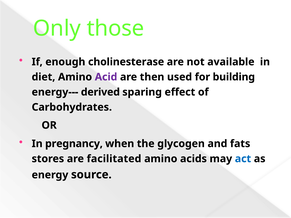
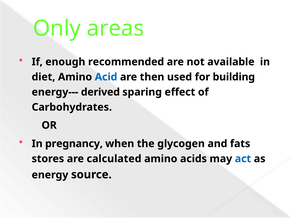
those: those -> areas
cholinesterase: cholinesterase -> recommended
Acid colour: purple -> blue
facilitated: facilitated -> calculated
